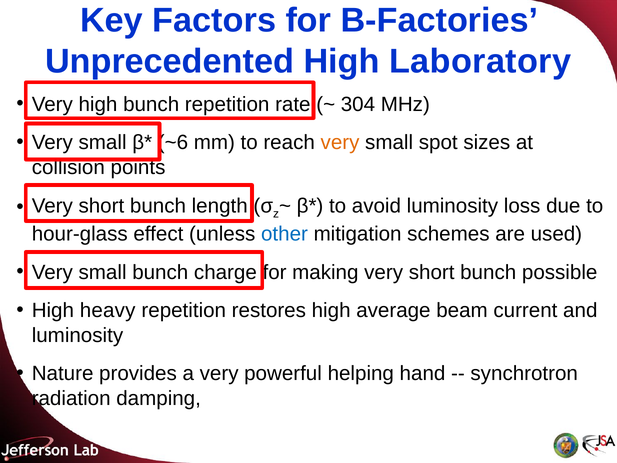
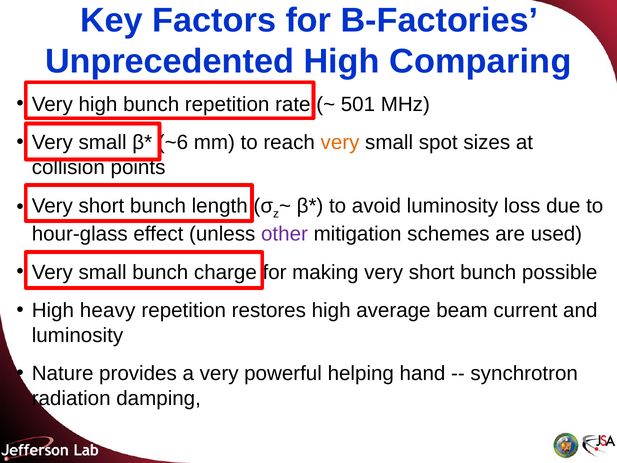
Laboratory: Laboratory -> Comparing
304: 304 -> 501
other colour: blue -> purple
